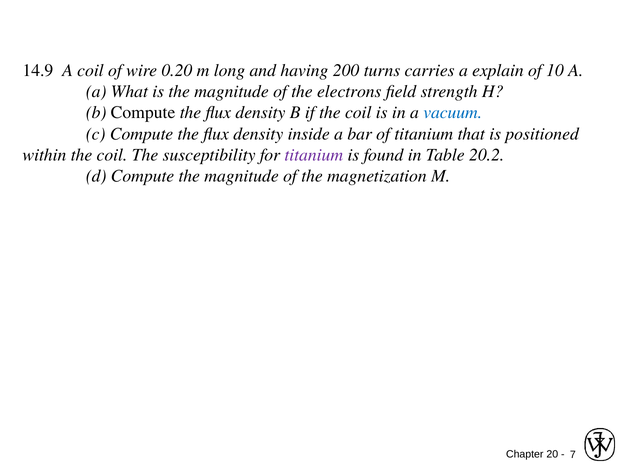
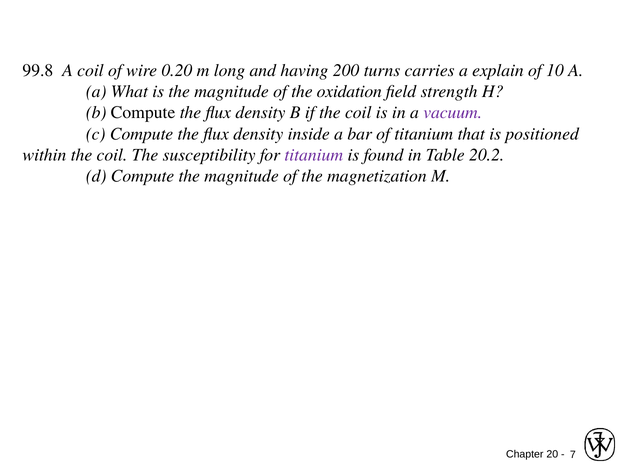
14.9: 14.9 -> 99.8
electrons: electrons -> oxidation
vacuum colour: blue -> purple
